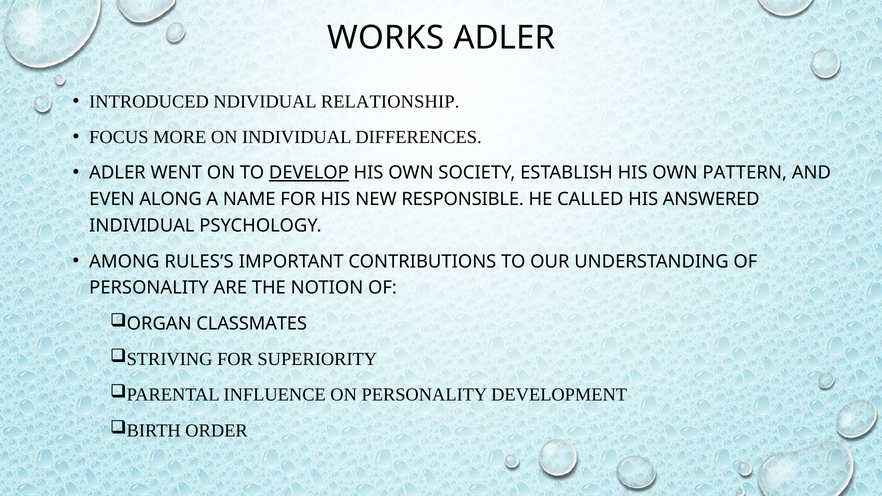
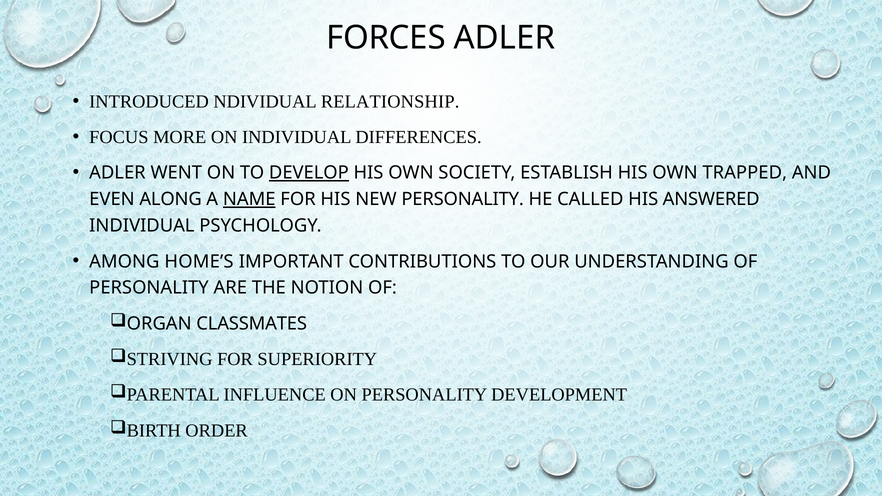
WORKS: WORKS -> FORCES
PATTERN: PATTERN -> TRAPPED
NAME underline: none -> present
NEW RESPONSIBLE: RESPONSIBLE -> PERSONALITY
RULES’S: RULES’S -> HOME’S
